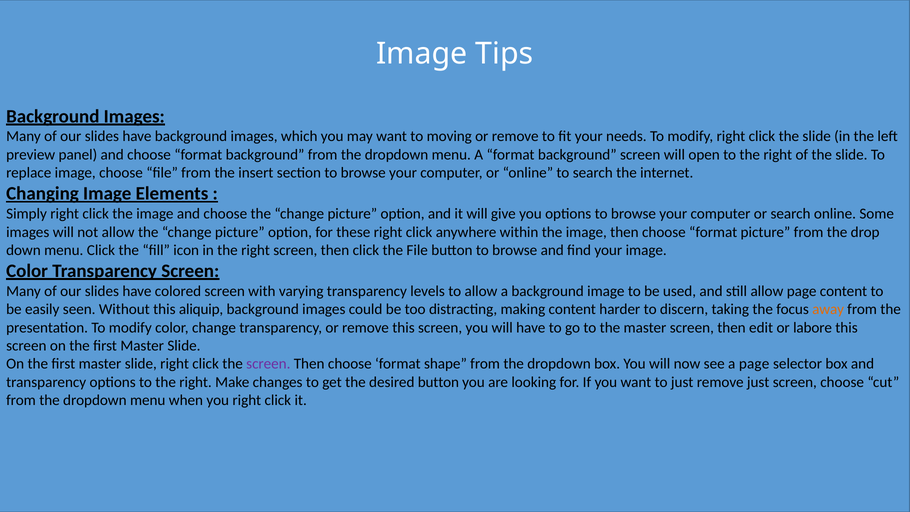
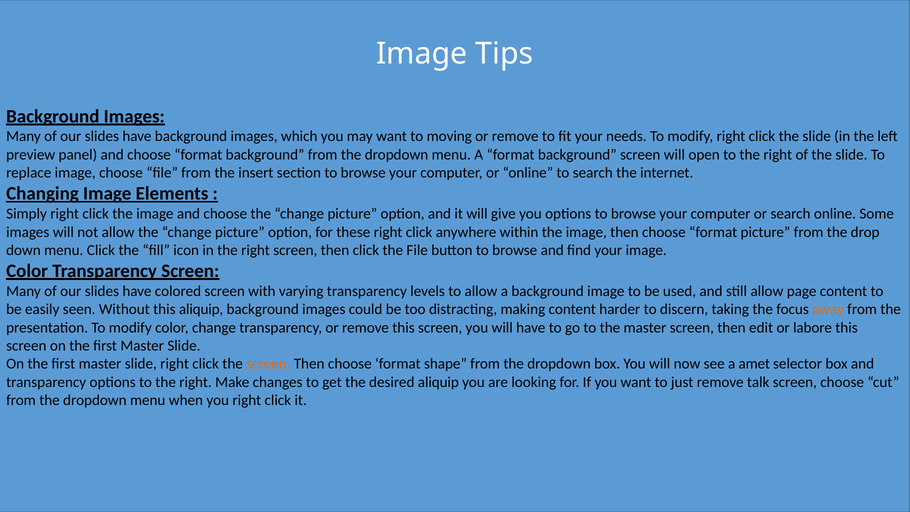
screen at (268, 364) colour: purple -> orange
a page: page -> amet
desired button: button -> aliquip
remove just: just -> talk
